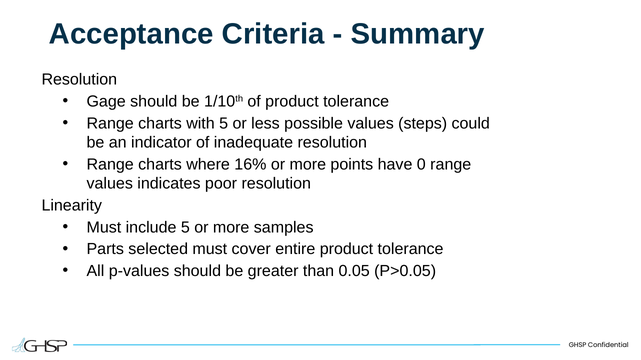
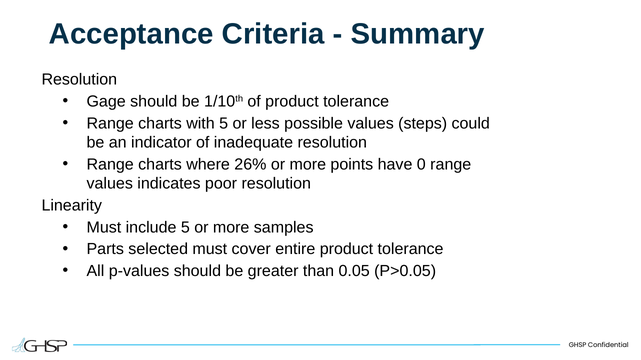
16%: 16% -> 26%
